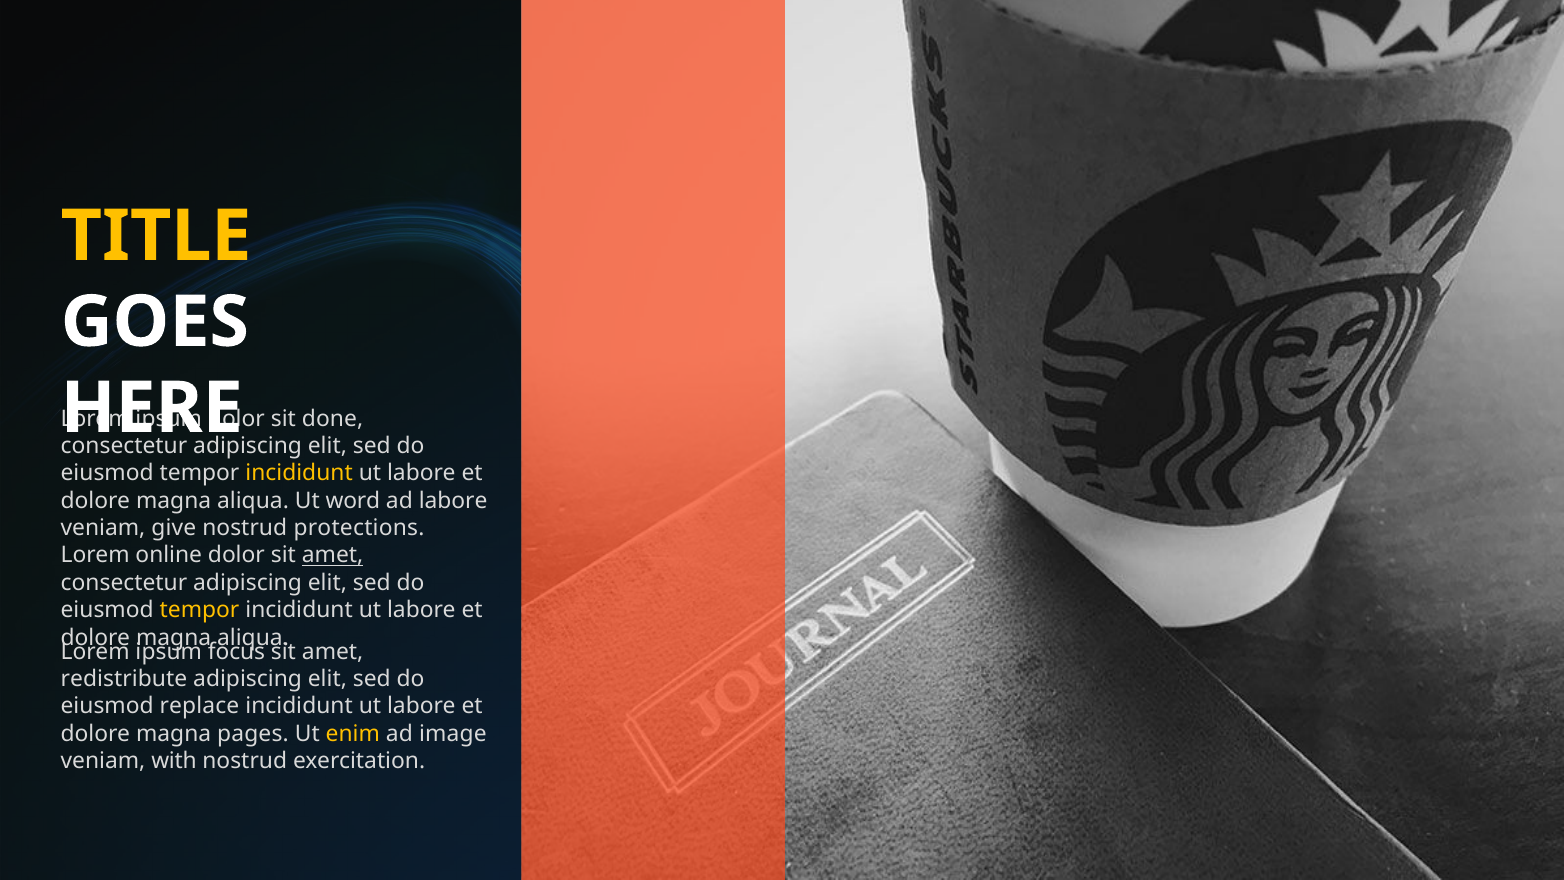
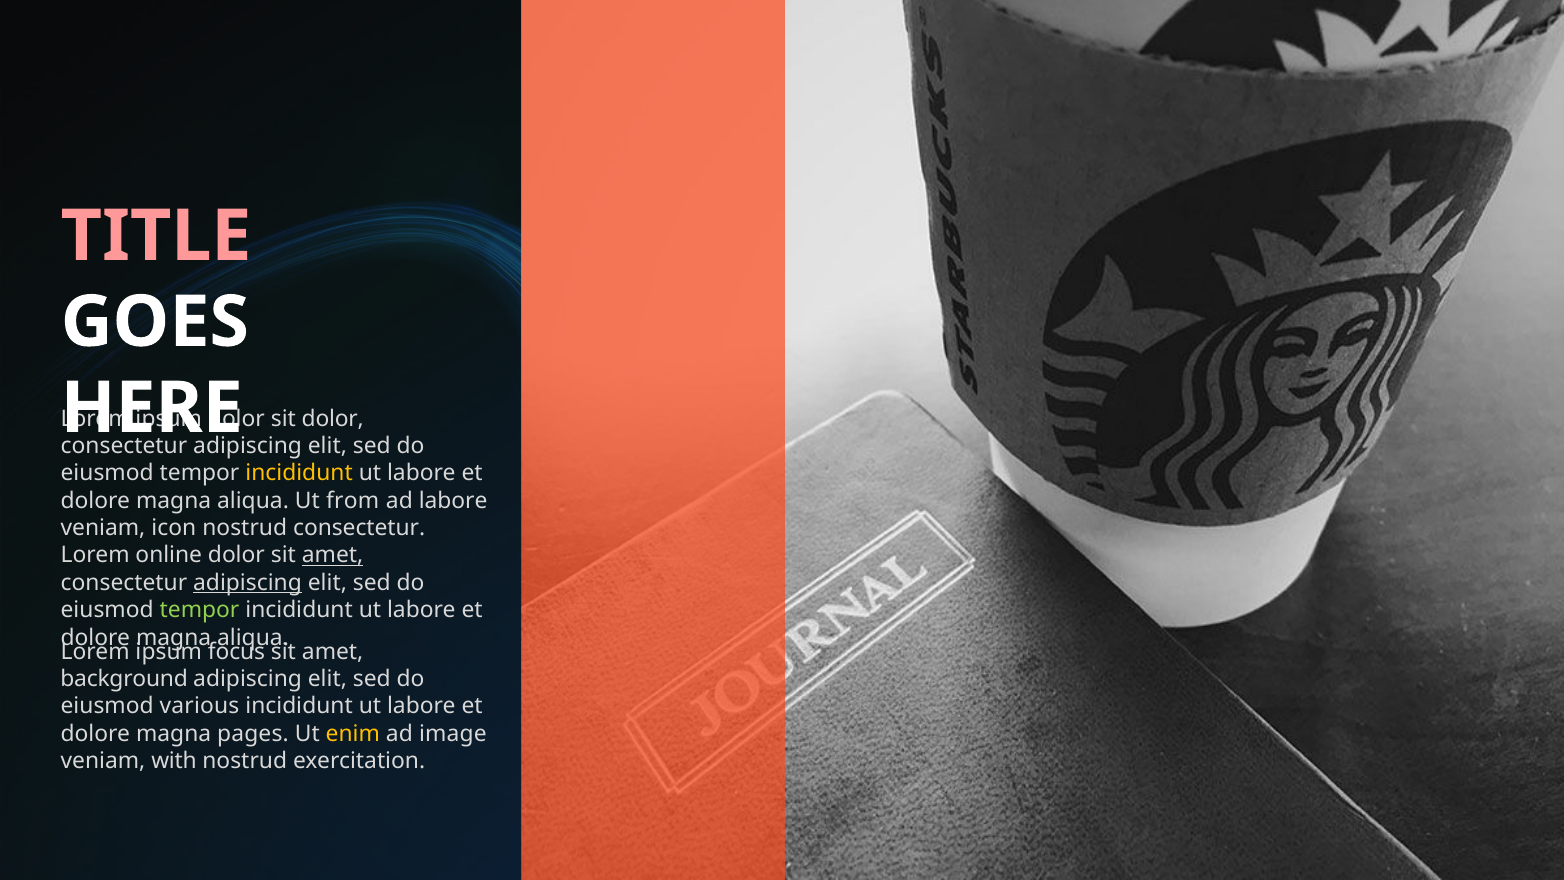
TITLE colour: yellow -> pink
sit done: done -> dolor
word: word -> from
give: give -> icon
nostrud protections: protections -> consectetur
adipiscing at (248, 583) underline: none -> present
tempor at (200, 610) colour: yellow -> light green
redistribute: redistribute -> background
replace: replace -> various
